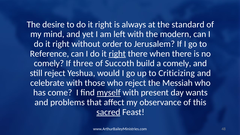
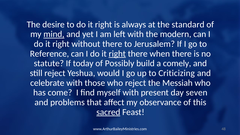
mind underline: none -> present
without order: order -> there
comely at (49, 63): comely -> statute
three: three -> today
Succoth: Succoth -> Possibly
myself underline: present -> none
wants: wants -> seven
